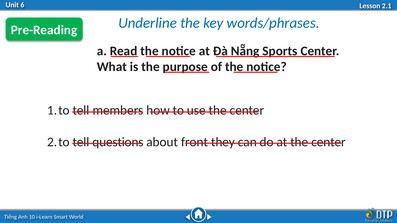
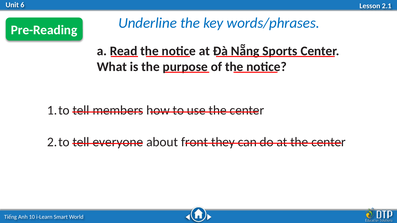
questions: questions -> everyone
